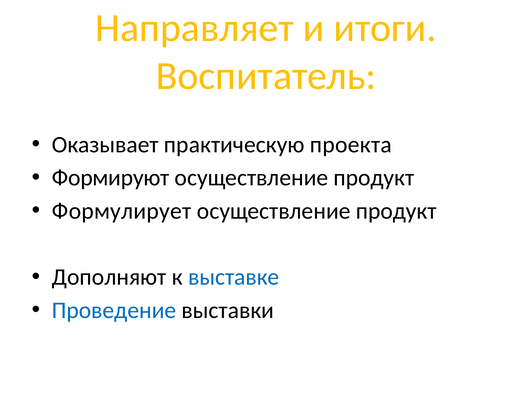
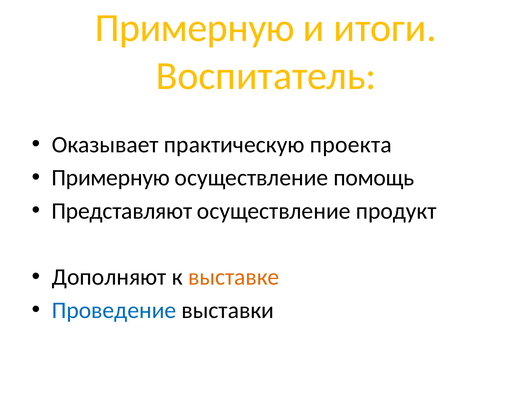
Направляет at (195, 28): Направляет -> Примерную
Формируют at (111, 178): Формируют -> Примерную
продукт at (374, 178): продукт -> помощь
Формулирует: Формулирует -> Представляют
выставке colour: blue -> orange
